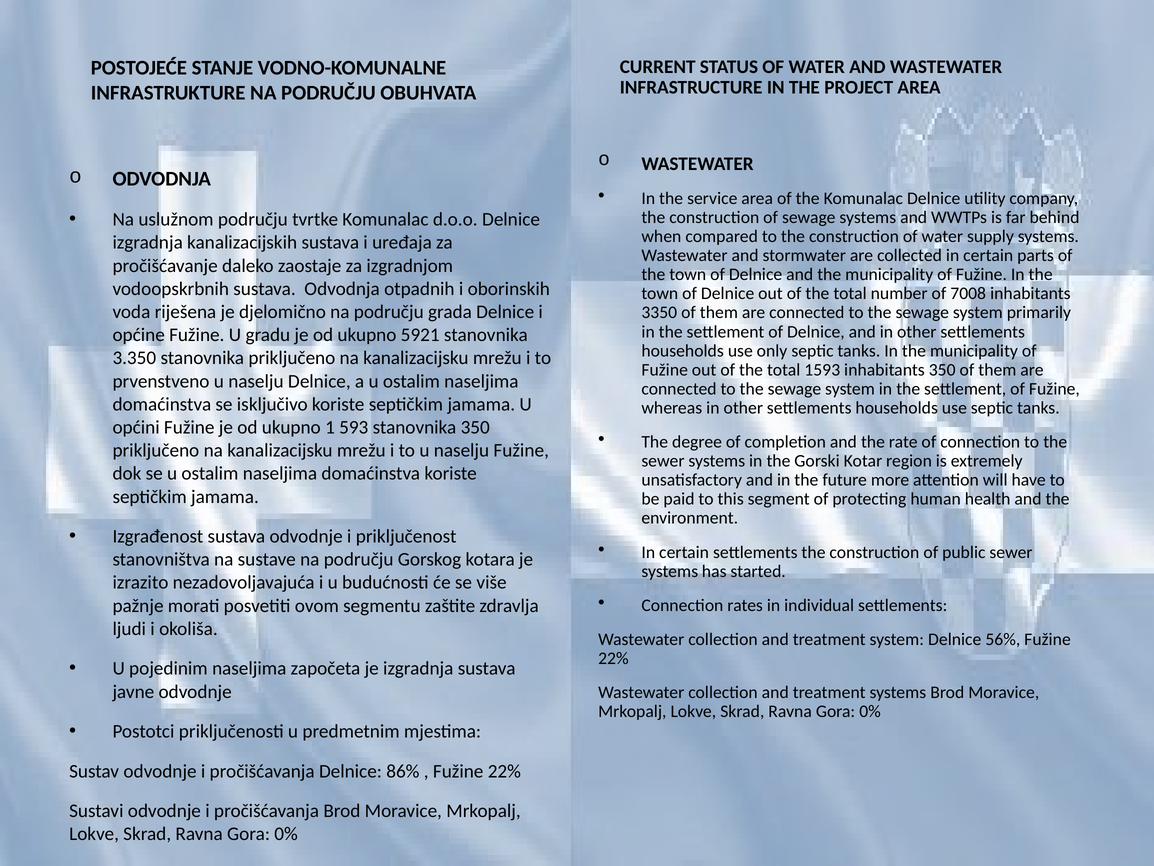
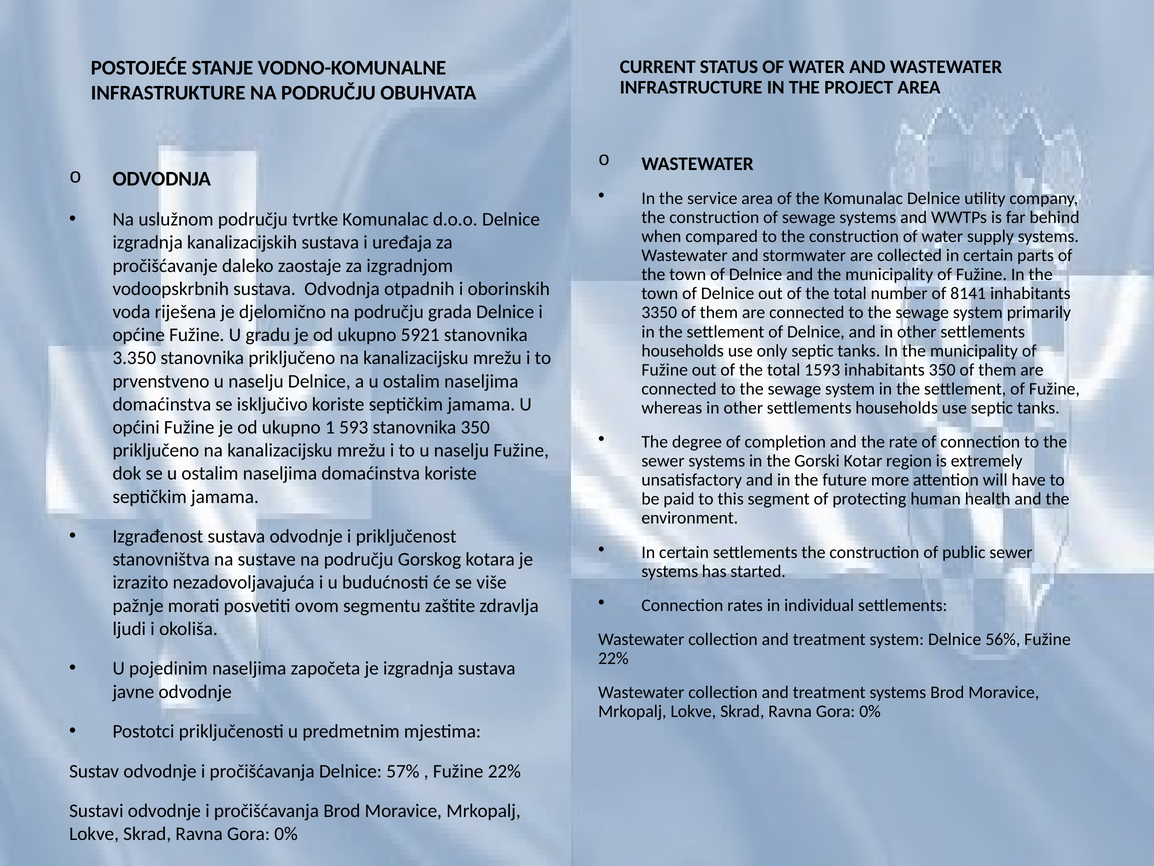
7008: 7008 -> 8141
86%: 86% -> 57%
